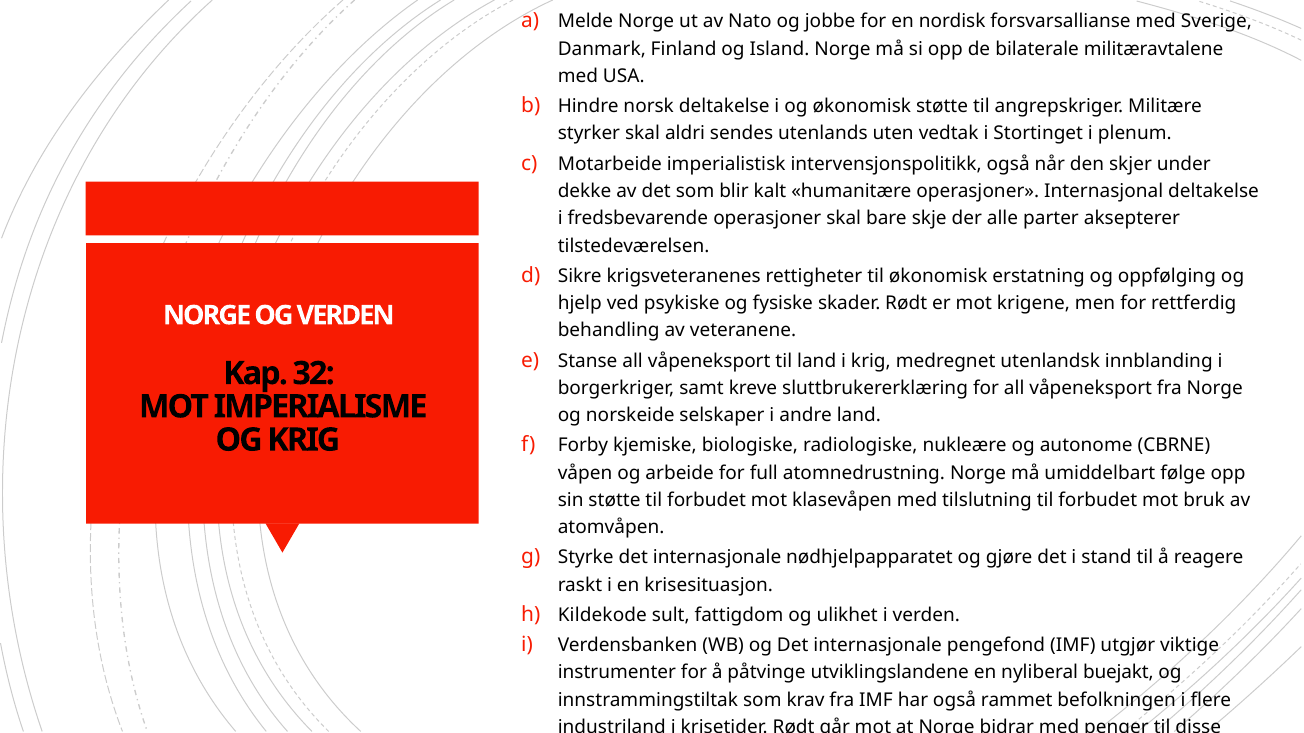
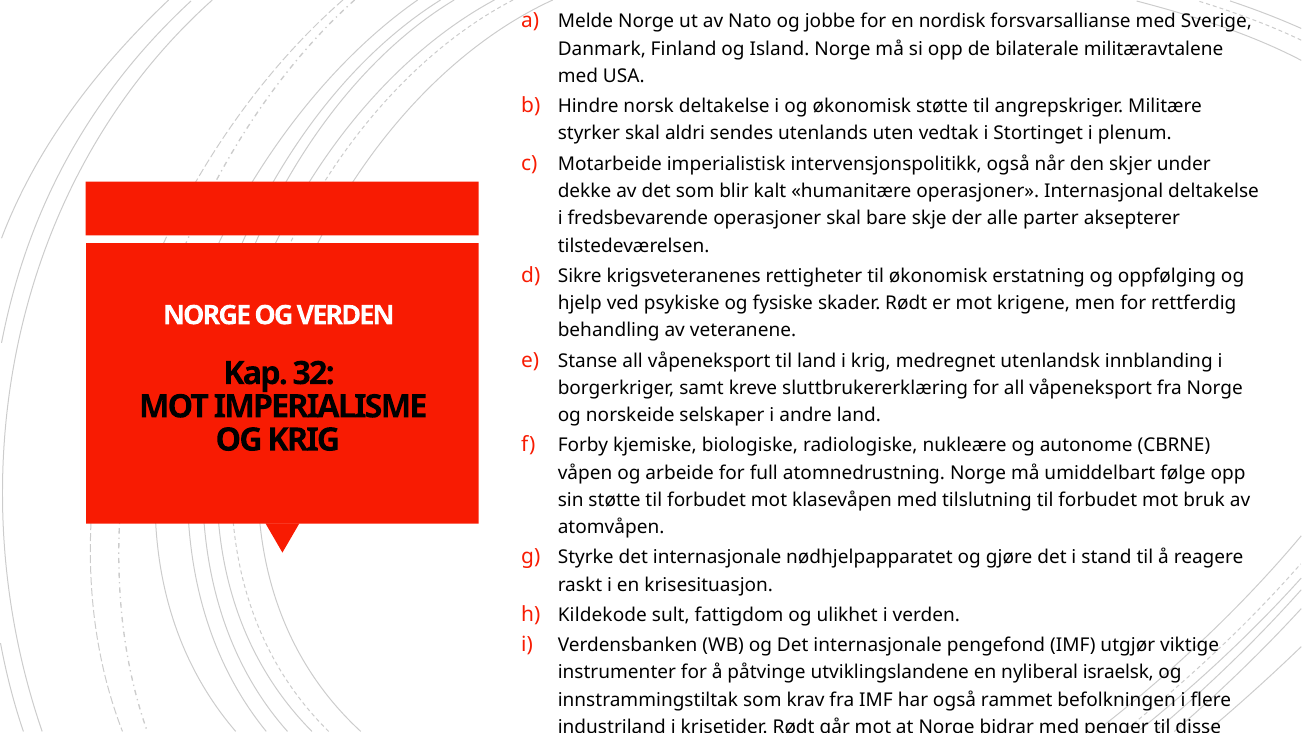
buejakt: buejakt -> israelsk
